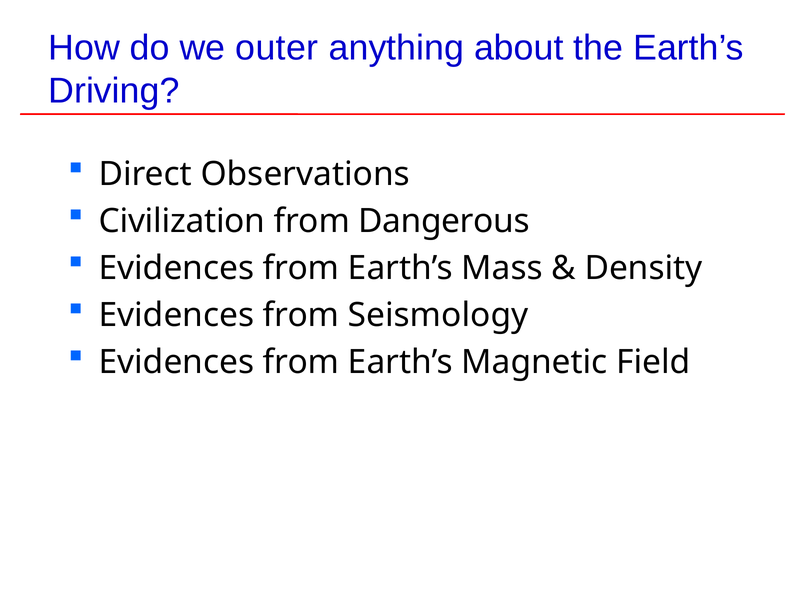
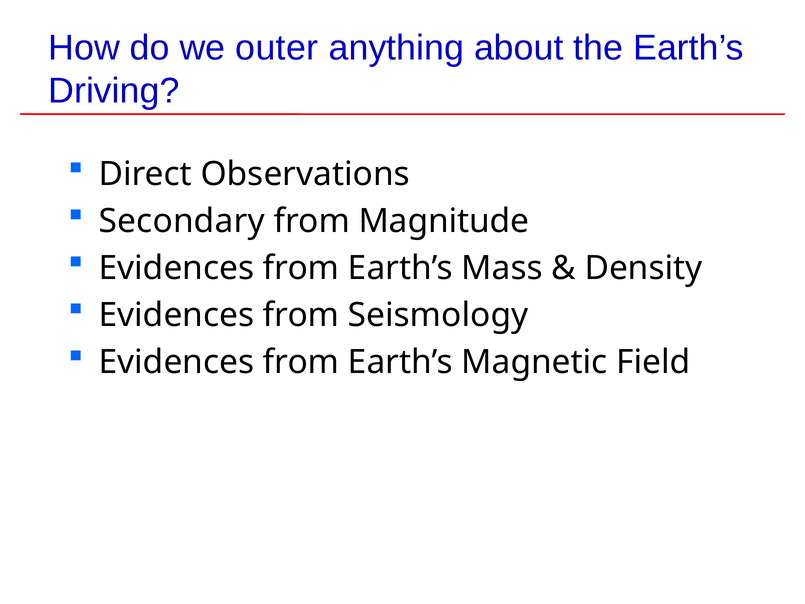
Civilization: Civilization -> Secondary
Dangerous: Dangerous -> Magnitude
